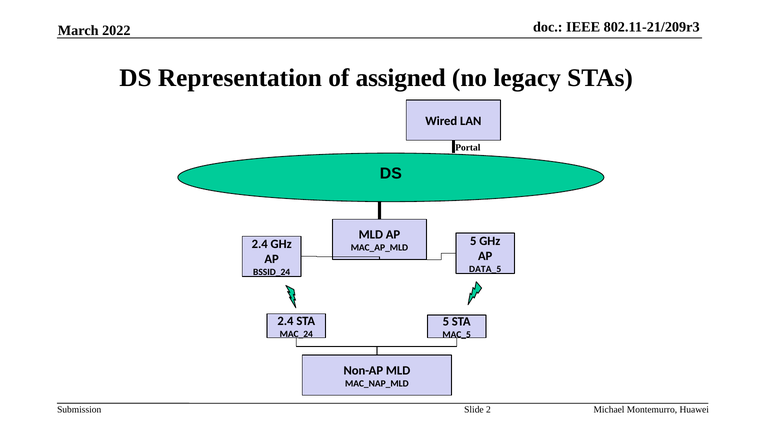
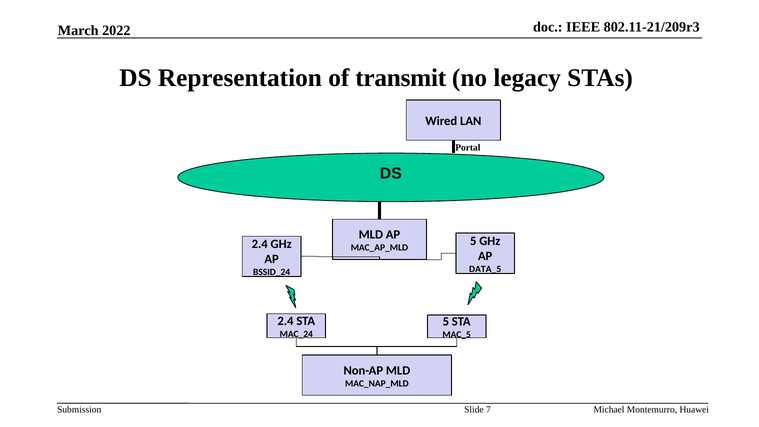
assigned: assigned -> transmit
2: 2 -> 7
